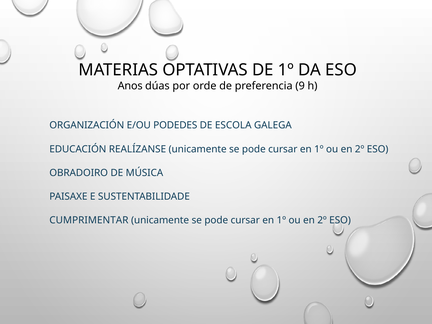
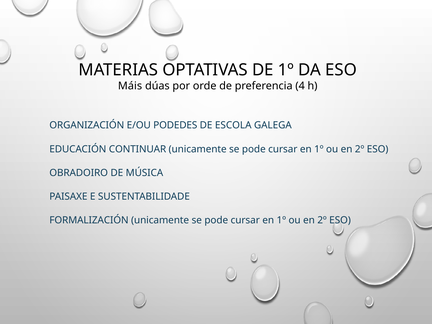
Anos: Anos -> Máis
9: 9 -> 4
REALÍZANSE: REALÍZANSE -> CONTINUAR
CUMPRIMENTAR: CUMPRIMENTAR -> FORMALIZACIÓN
